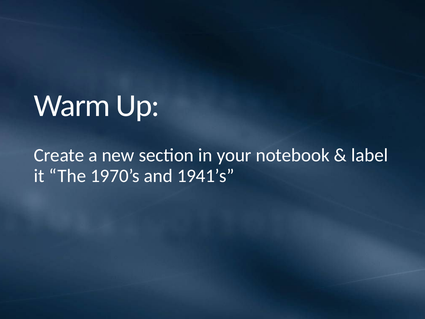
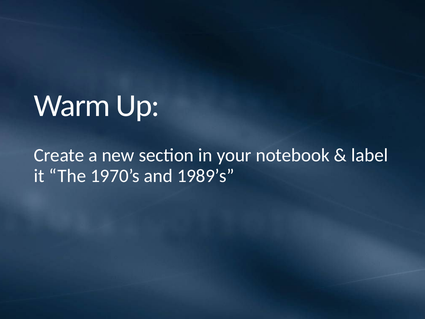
1941’s: 1941’s -> 1989’s
